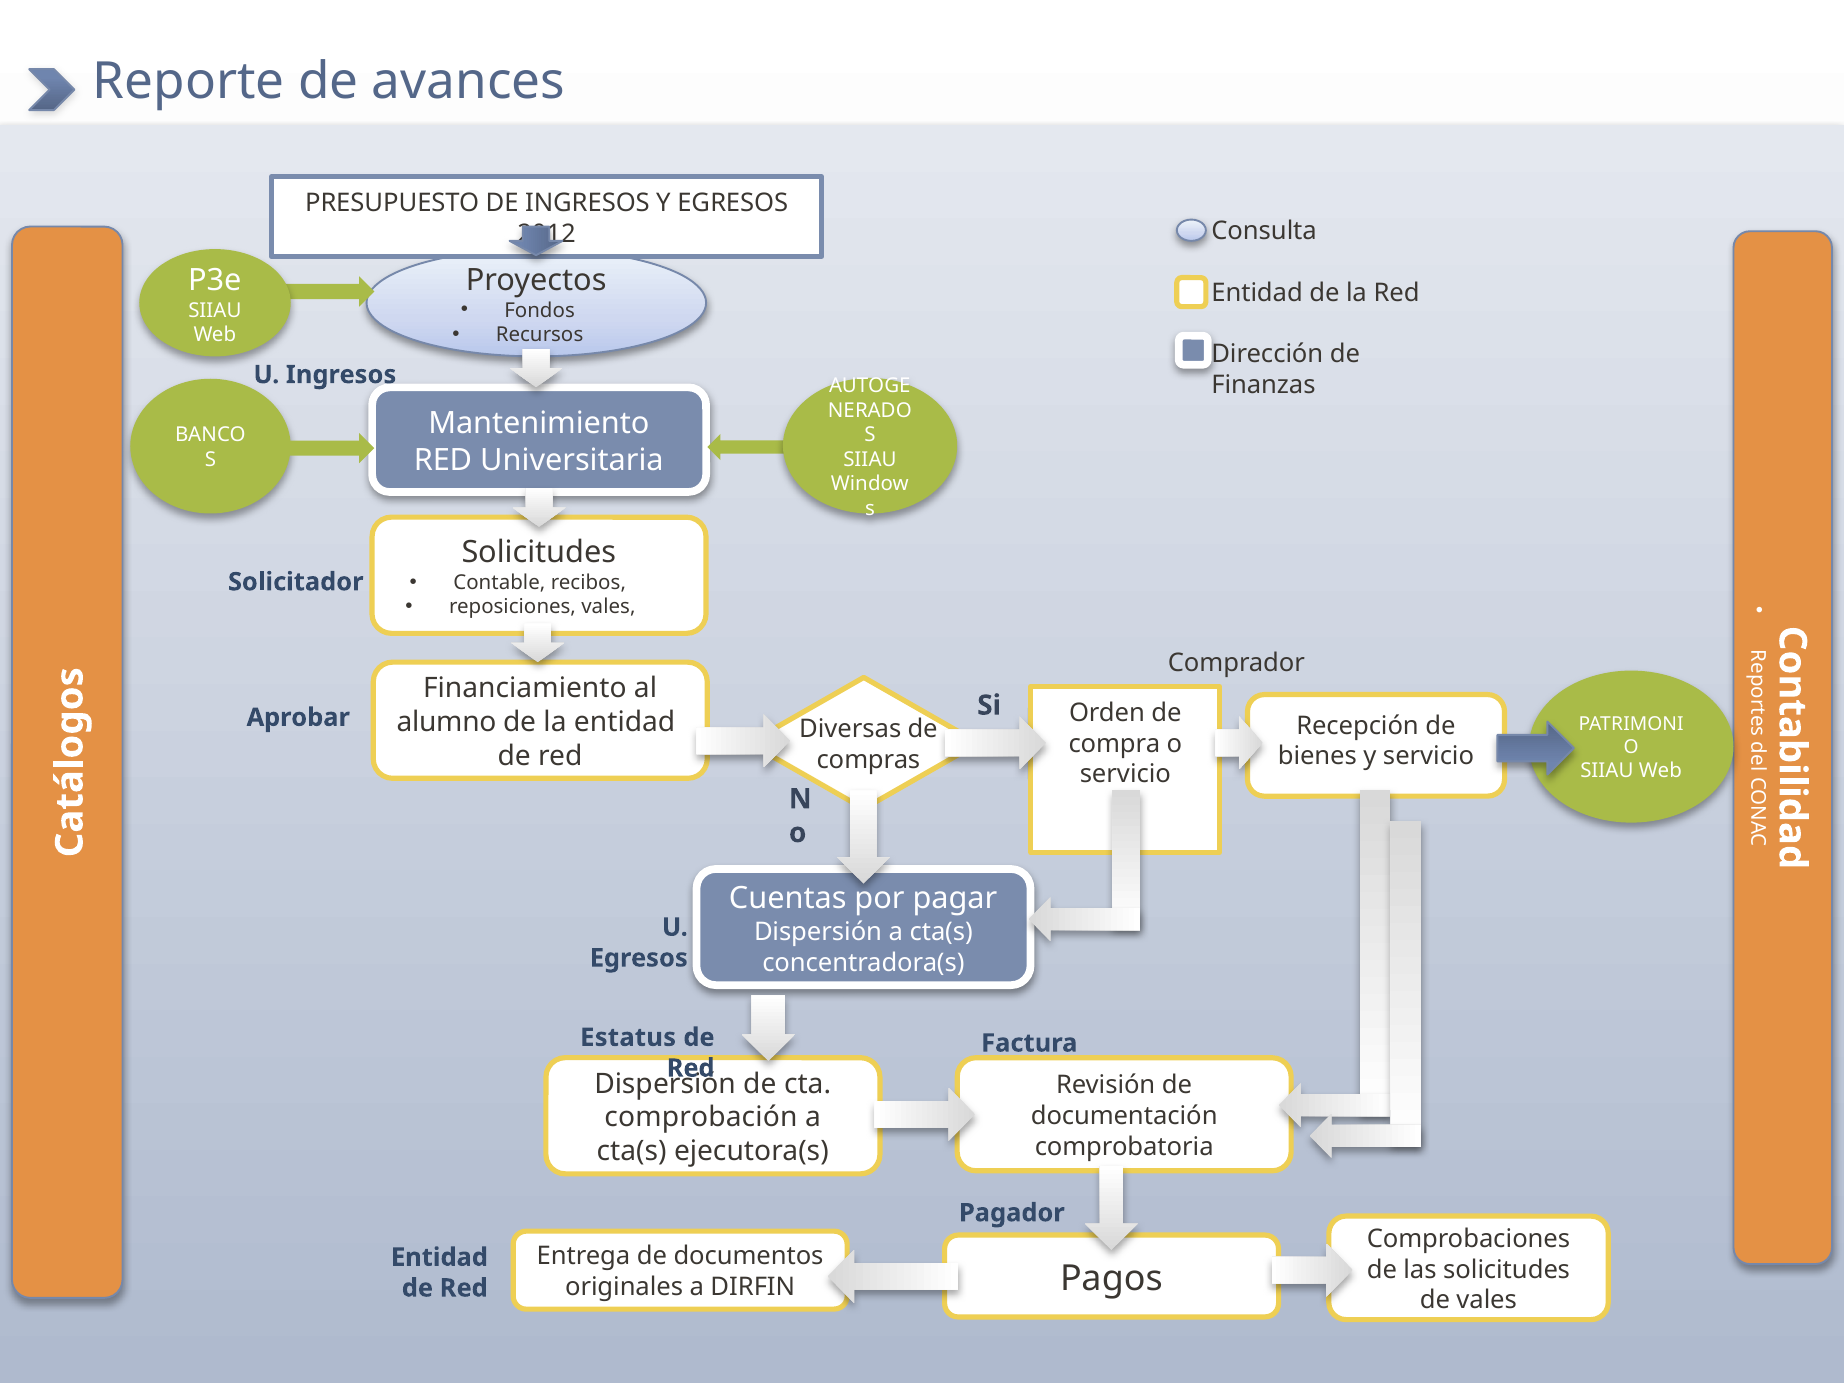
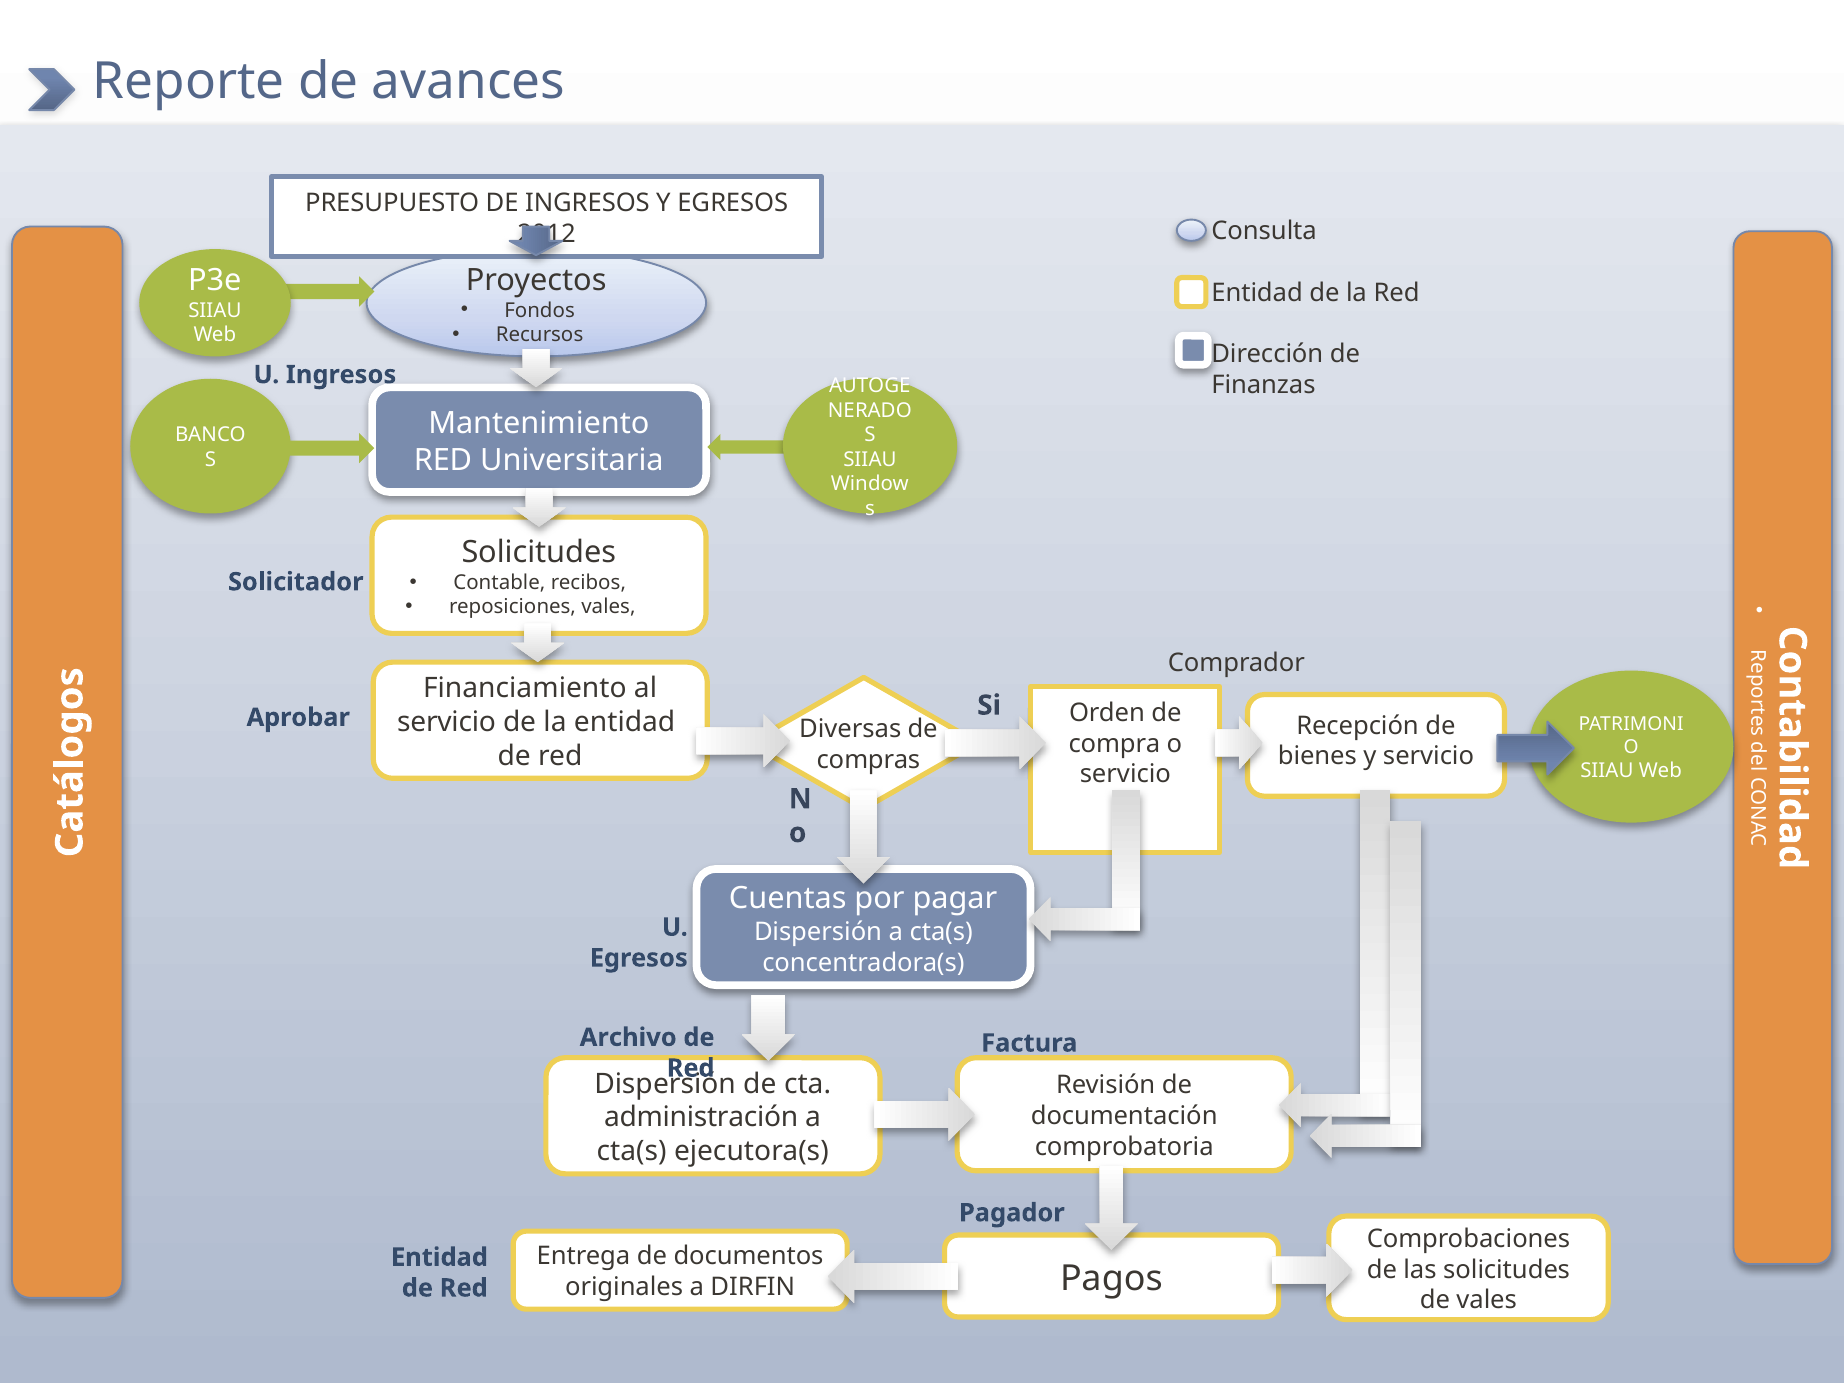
alumno at (447, 722): alumno -> servicio
Estatus: Estatus -> Archivo
comprobación: comprobación -> administración
